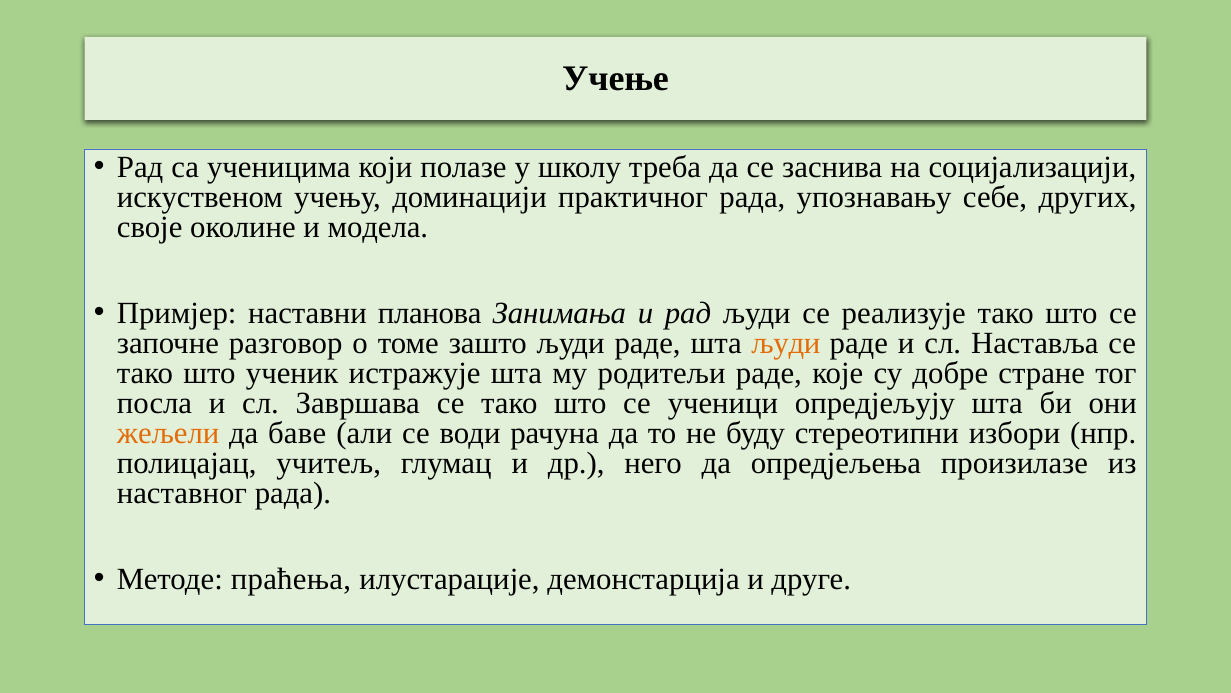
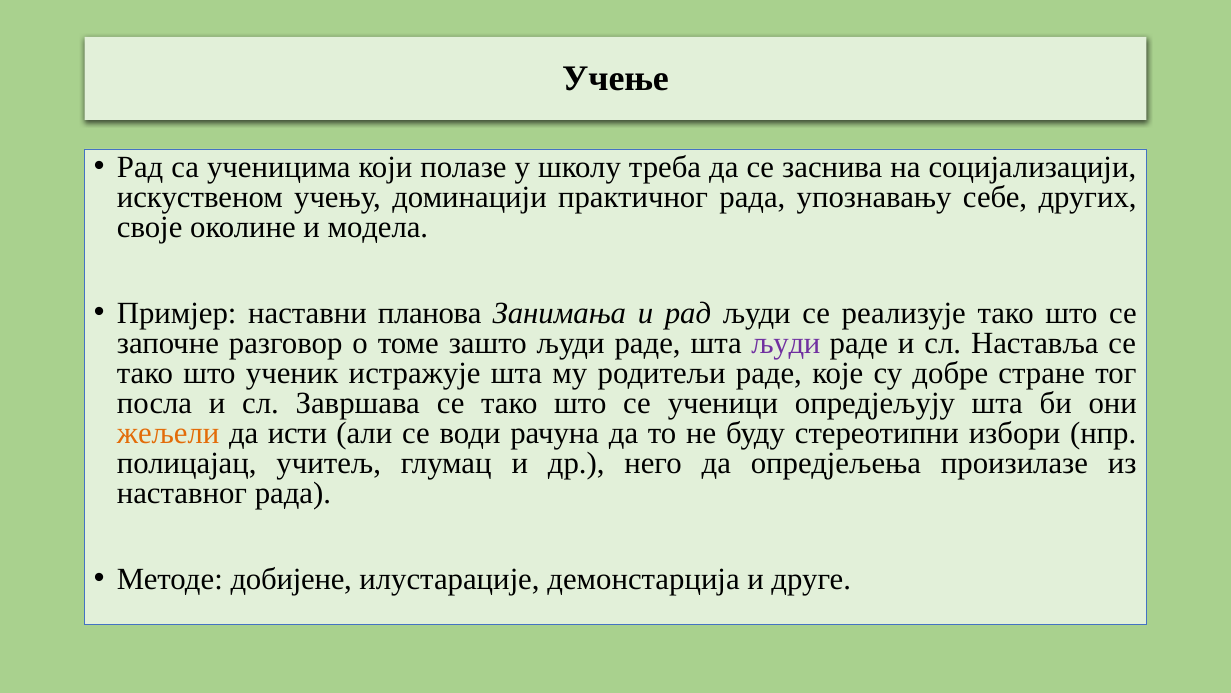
људи at (786, 343) colour: orange -> purple
баве: баве -> исти
праћења: праћења -> добијене
